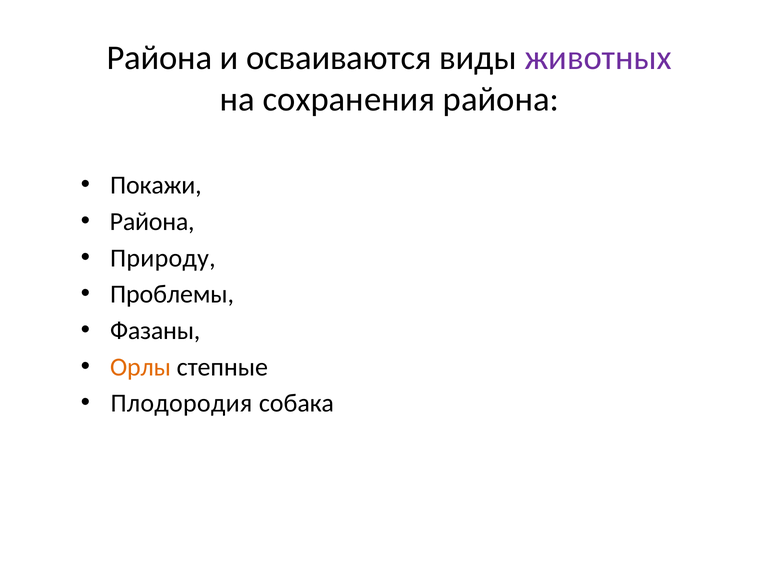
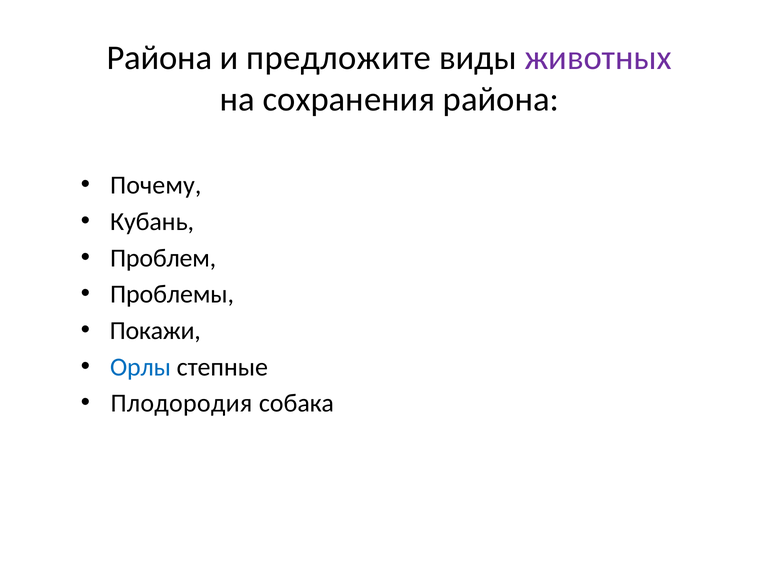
осваиваются: осваиваются -> предложите
Покажи: Покажи -> Почему
Района at (152, 222): Района -> Кубань
Природу: Природу -> Проблем
Фазаны: Фазаны -> Покажи
Орлы colour: orange -> blue
